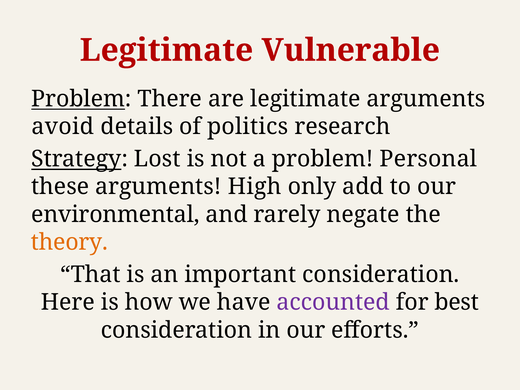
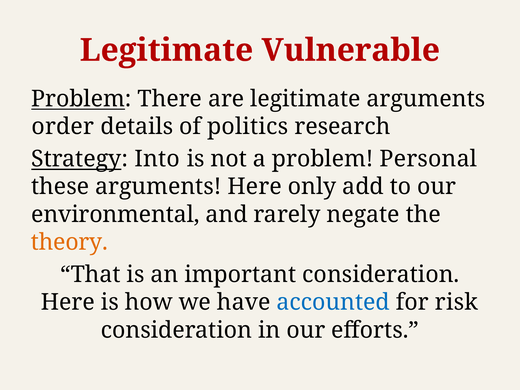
avoid: avoid -> order
Lost: Lost -> Into
arguments High: High -> Here
accounted colour: purple -> blue
best: best -> risk
